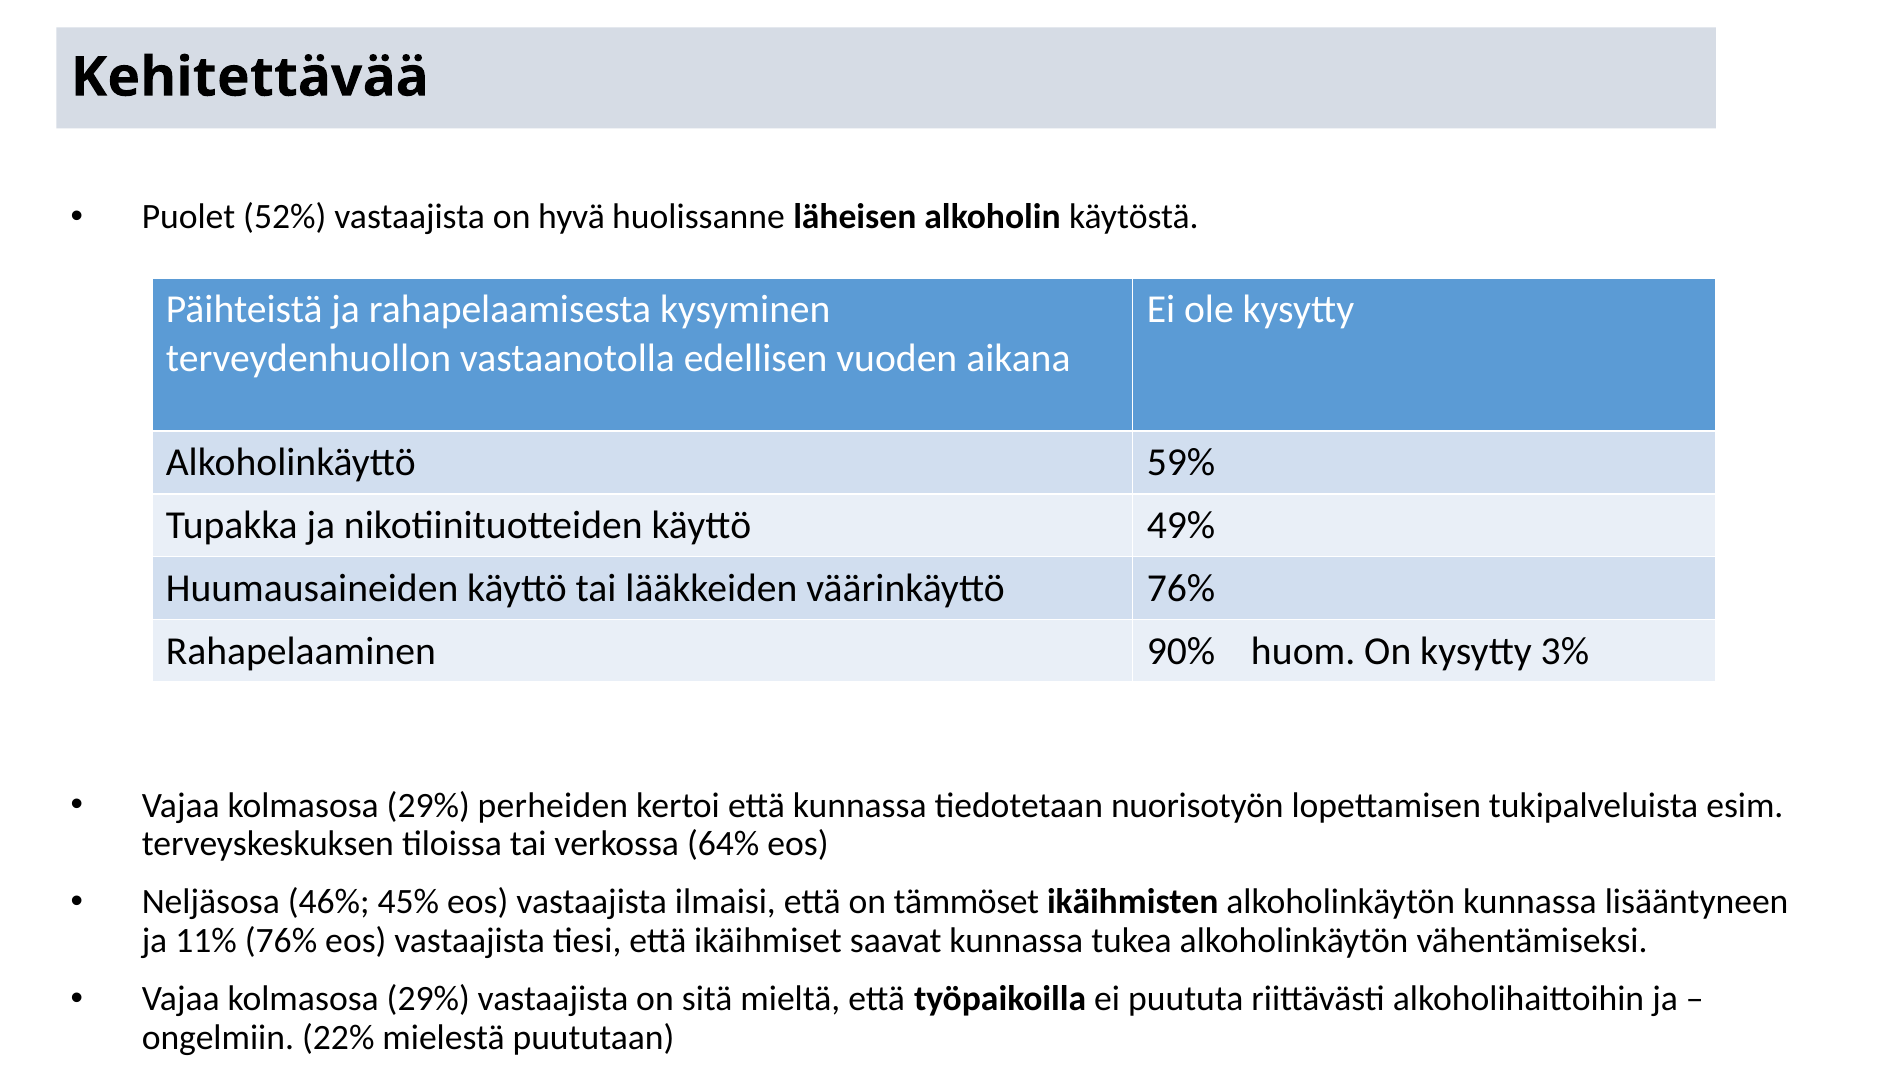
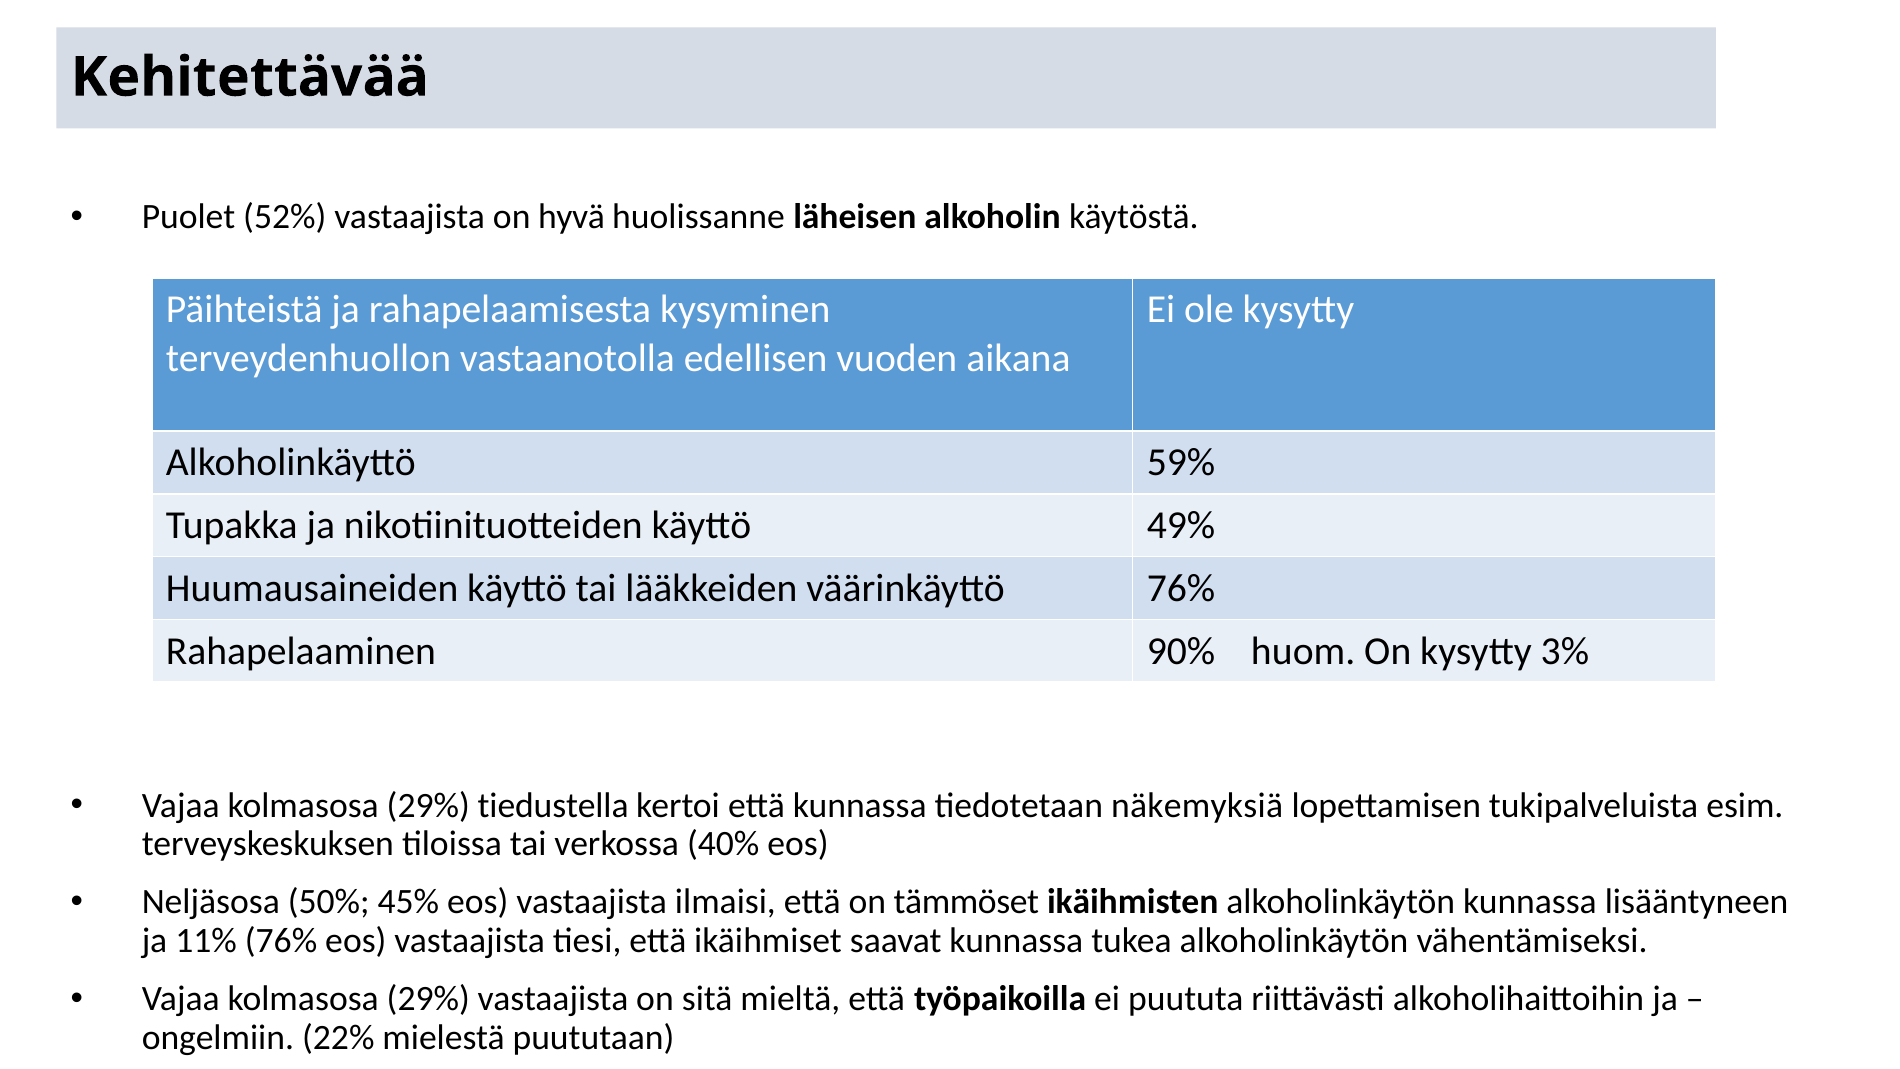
perheiden: perheiden -> tiedustella
nuorisotyön: nuorisotyön -> näkemyksiä
64%: 64% -> 40%
46%: 46% -> 50%
